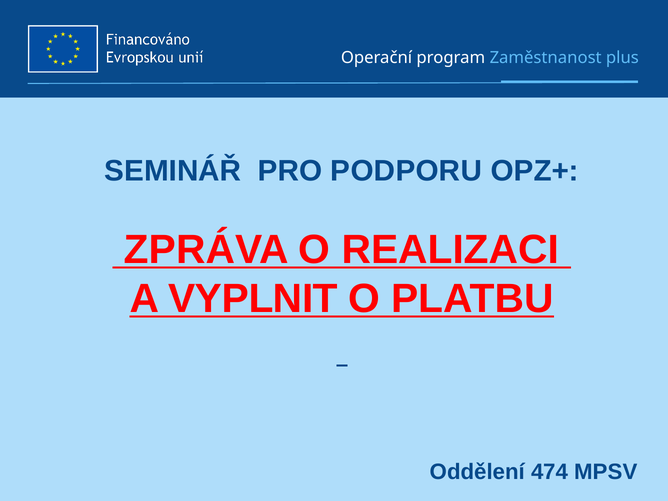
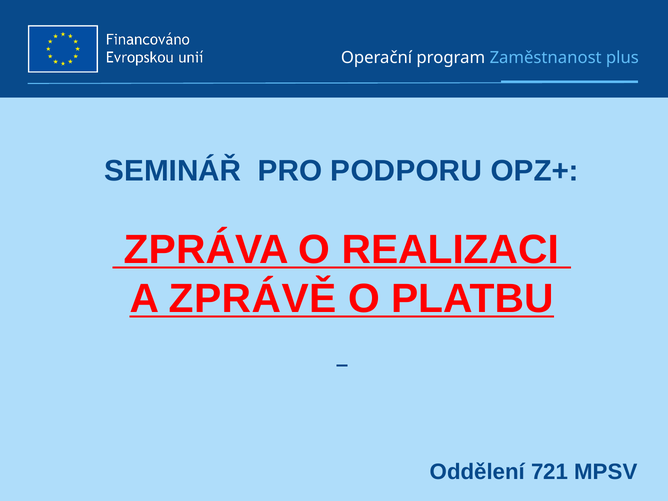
VYPLNIT: VYPLNIT -> ZPRÁVĚ
474: 474 -> 721
